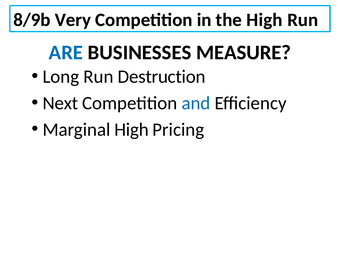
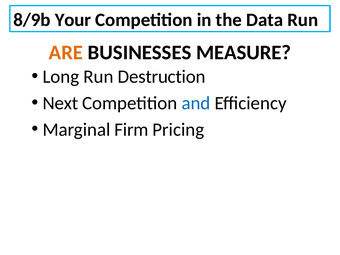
Very: Very -> Your
the High: High -> Data
ARE colour: blue -> orange
Marginal High: High -> Firm
